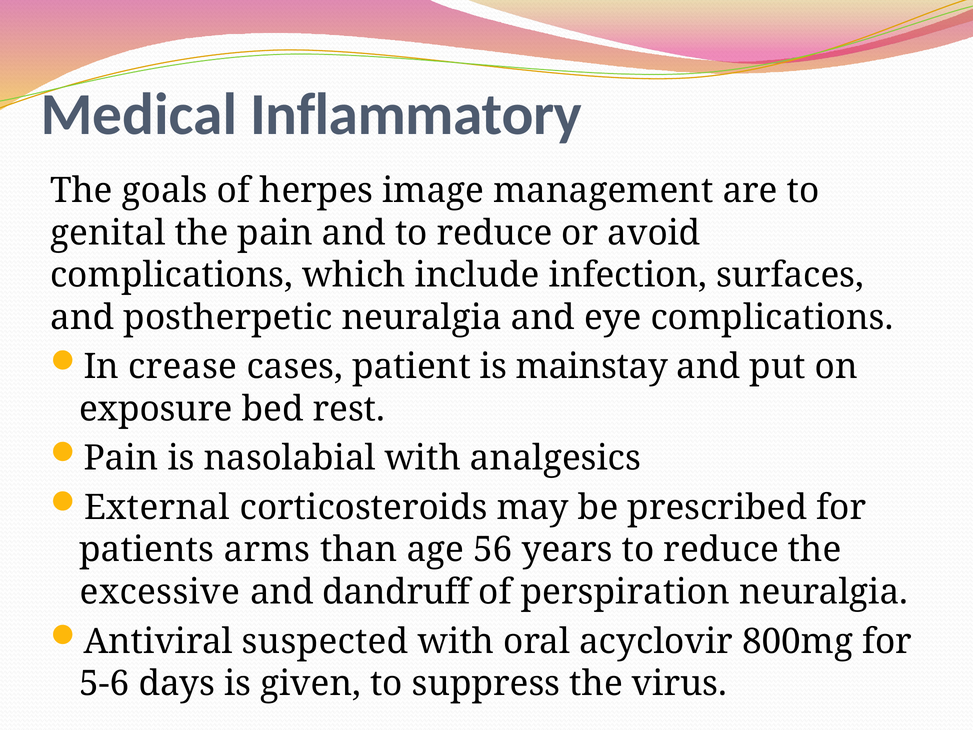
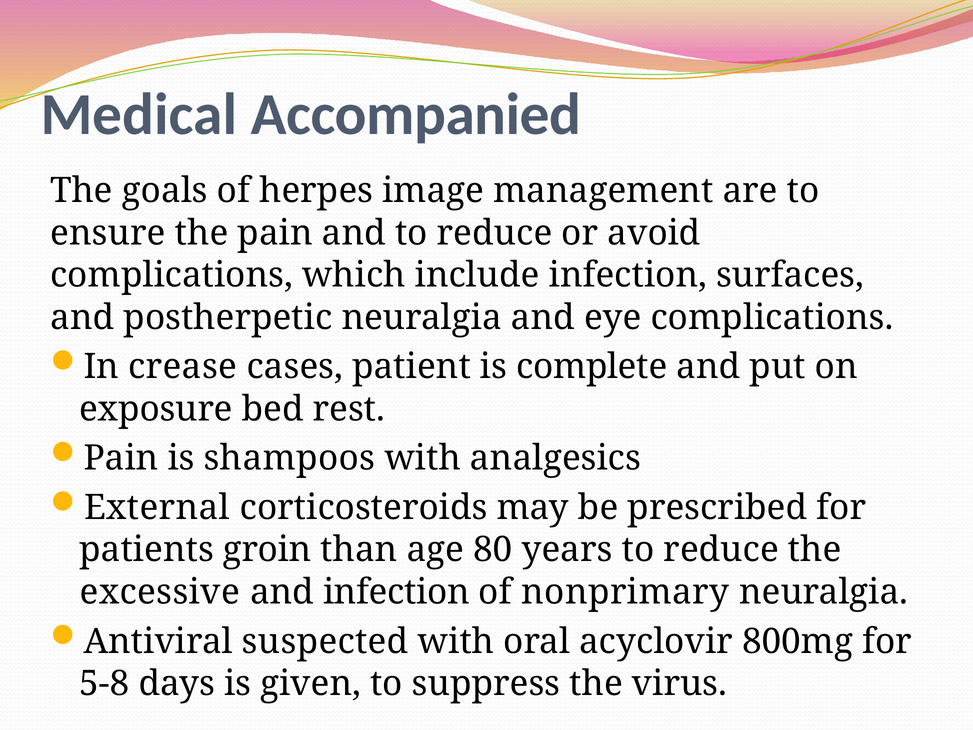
Inflammatory: Inflammatory -> Accompanied
genital: genital -> ensure
mainstay: mainstay -> complete
nasolabial: nasolabial -> shampoos
arms: arms -> groin
56: 56 -> 80
and dandruff: dandruff -> infection
perspiration: perspiration -> nonprimary
5-6: 5-6 -> 5-8
